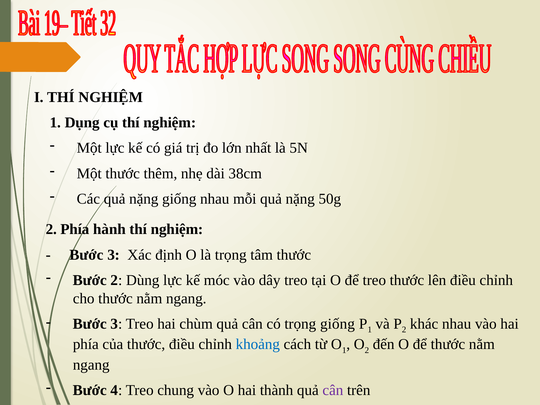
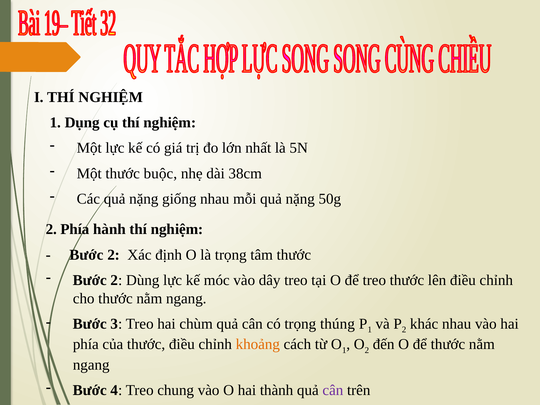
thêm: thêm -> buộc
3 at (114, 255): 3 -> 2
trọng giống: giống -> thúng
khoảng colour: blue -> orange
